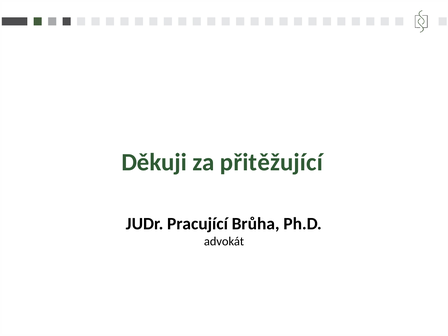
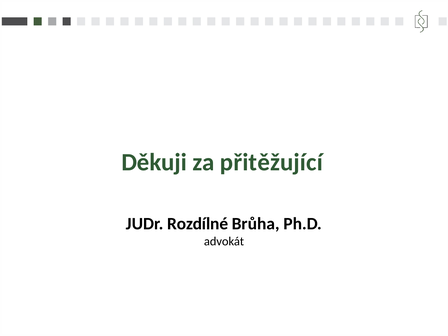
Pracující: Pracující -> Rozdílné
